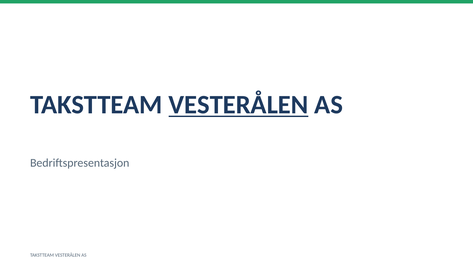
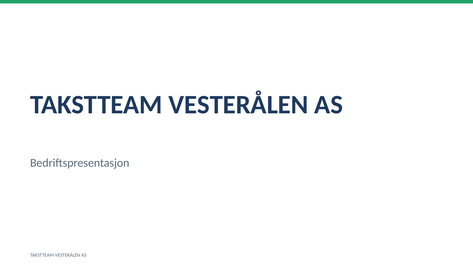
VESTERÅLEN at (238, 105) underline: present -> none
